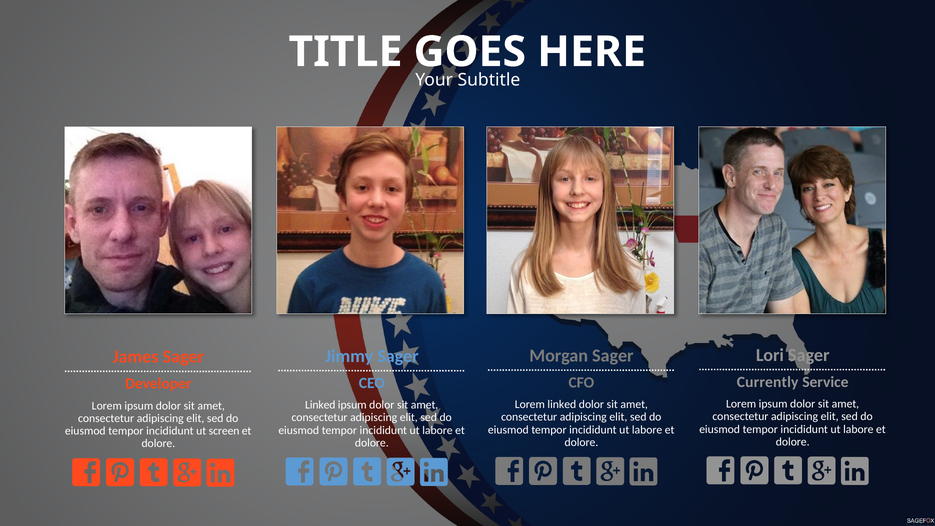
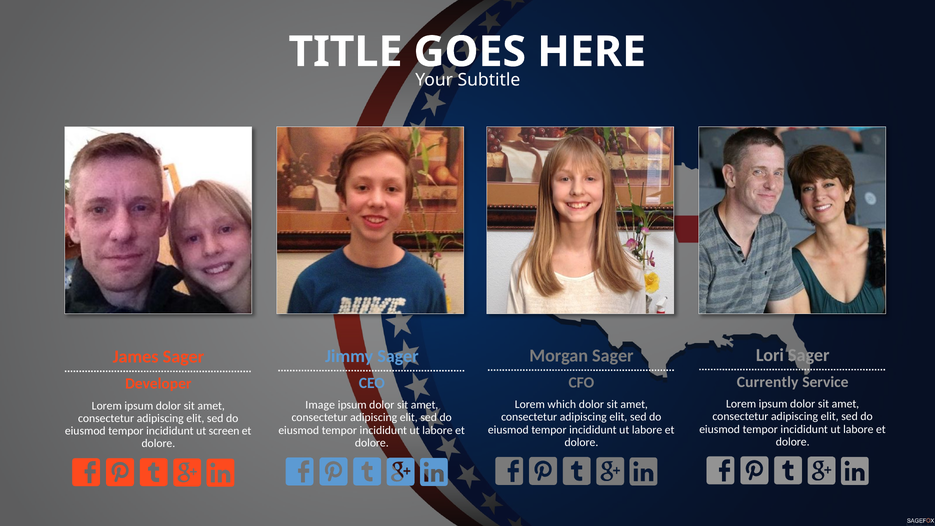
Lorem linked: linked -> which
Linked at (320, 405): Linked -> Image
